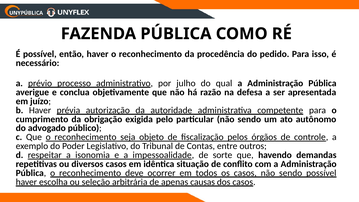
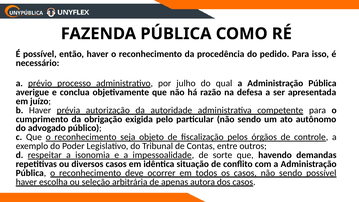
causas: causas -> autora
